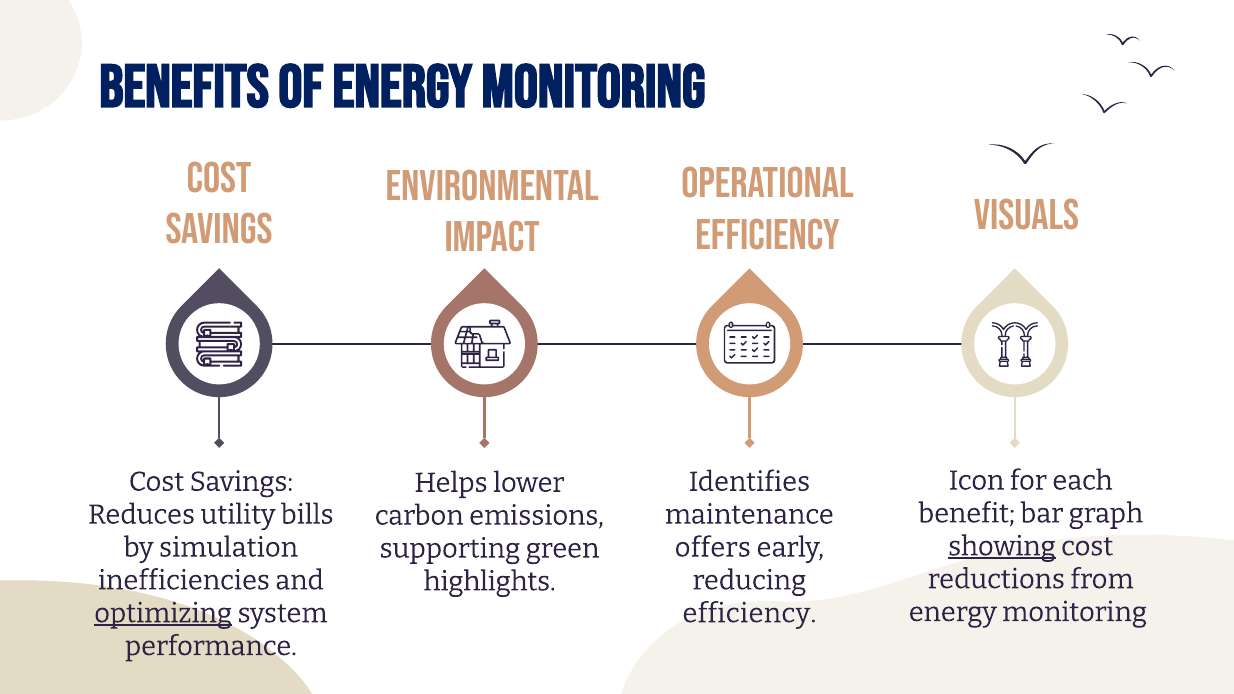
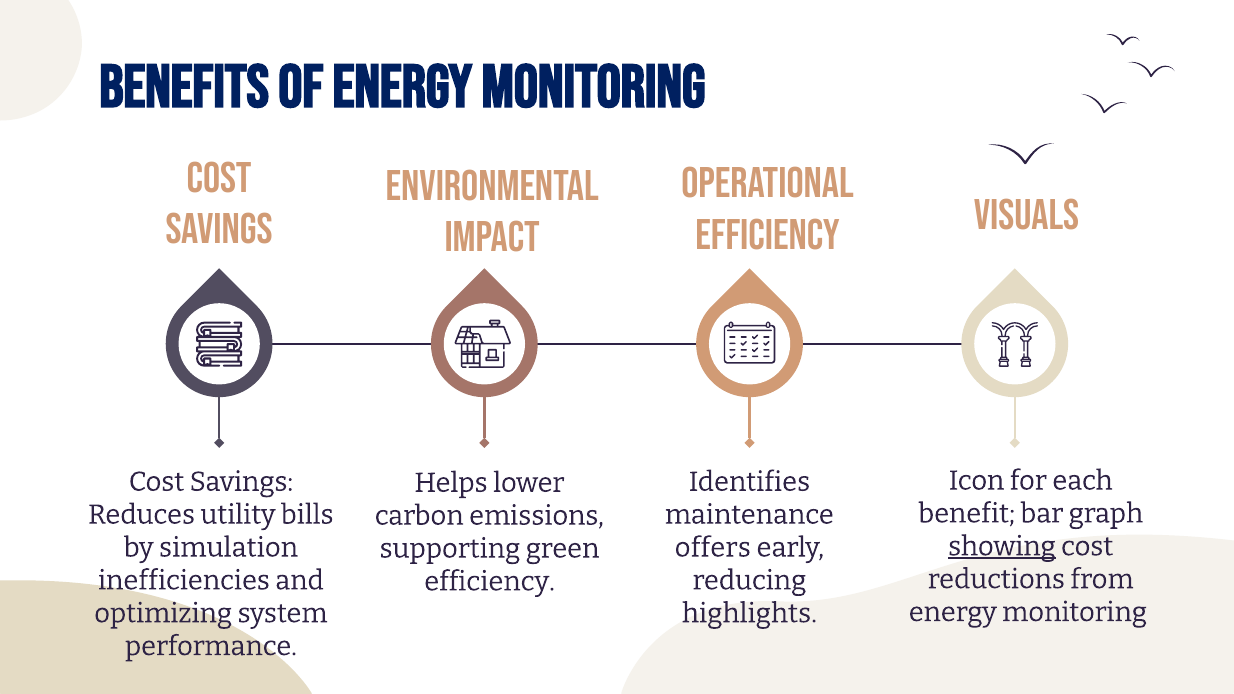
highlights at (490, 582): highlights -> efficiency
optimizing underline: present -> none
efficiency at (749, 613): efficiency -> highlights
